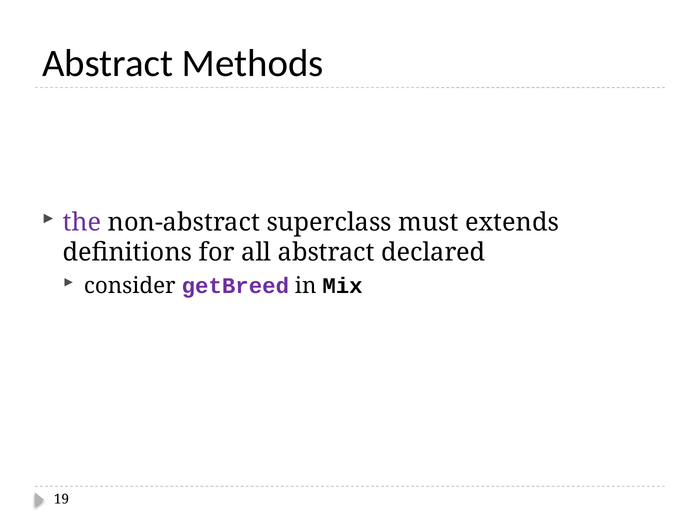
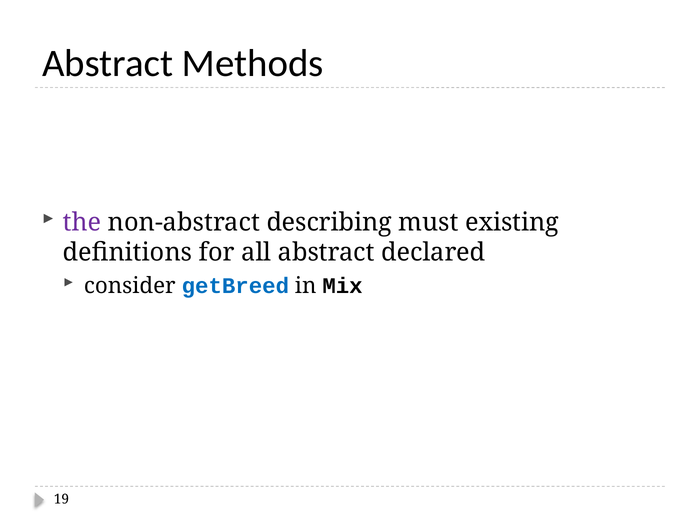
superclass: superclass -> describing
extends: extends -> existing
getBreed colour: purple -> blue
